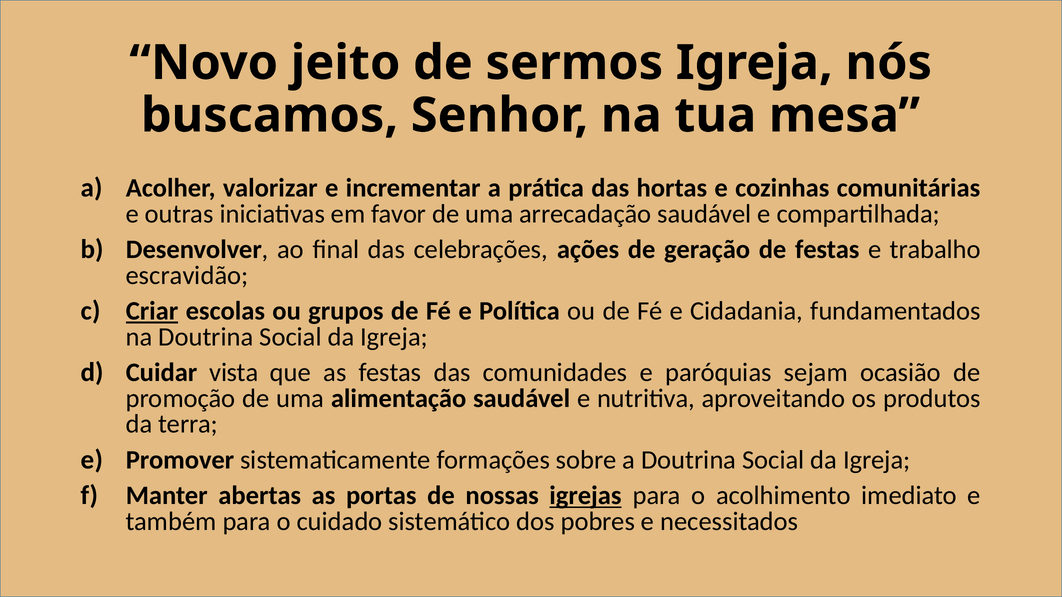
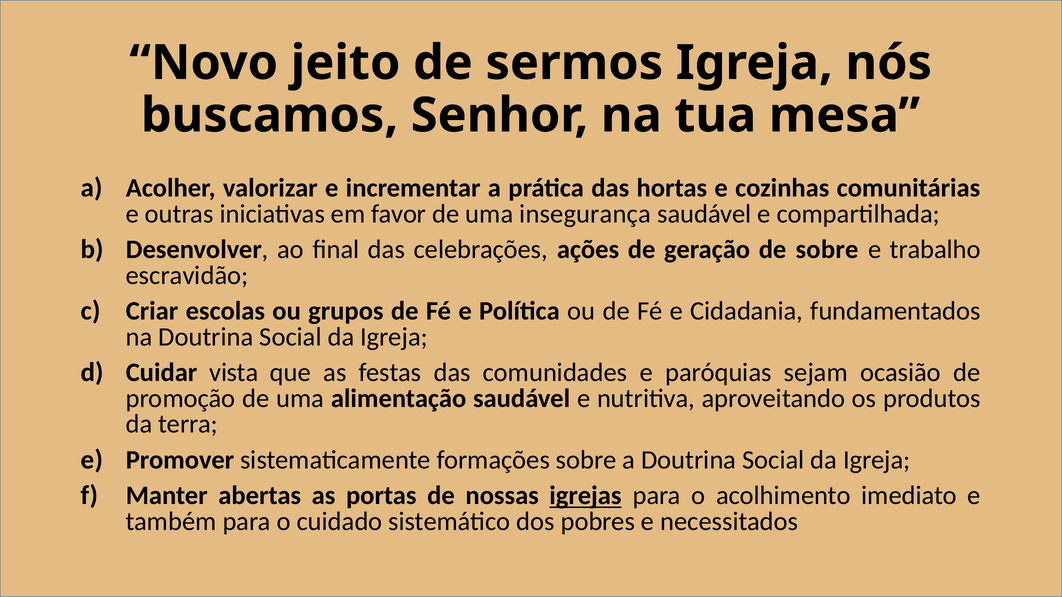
arrecadação: arrecadação -> insegurança
de festas: festas -> sobre
Criar underline: present -> none
